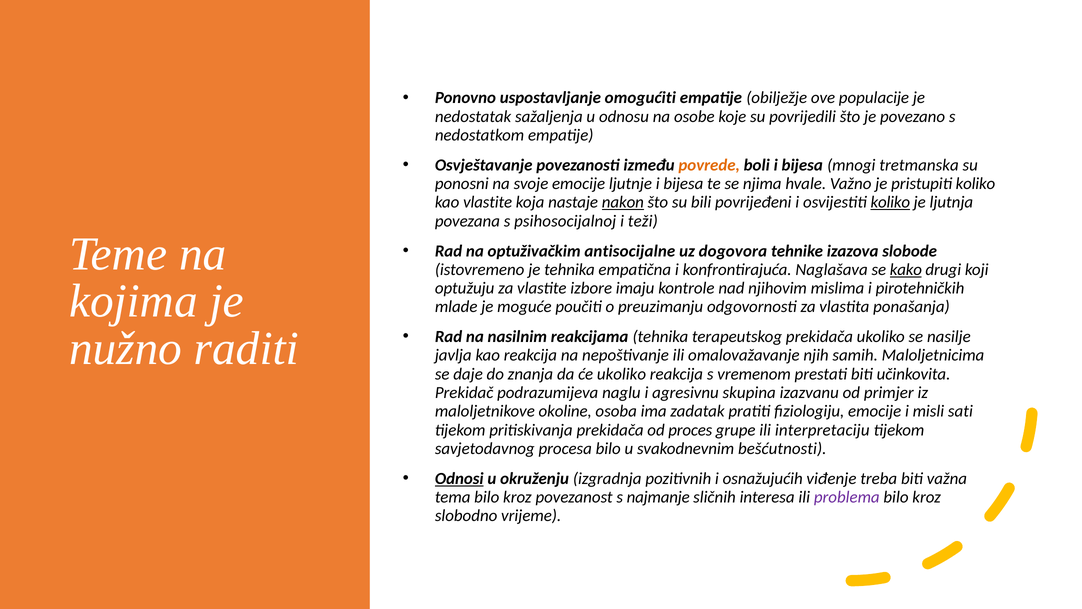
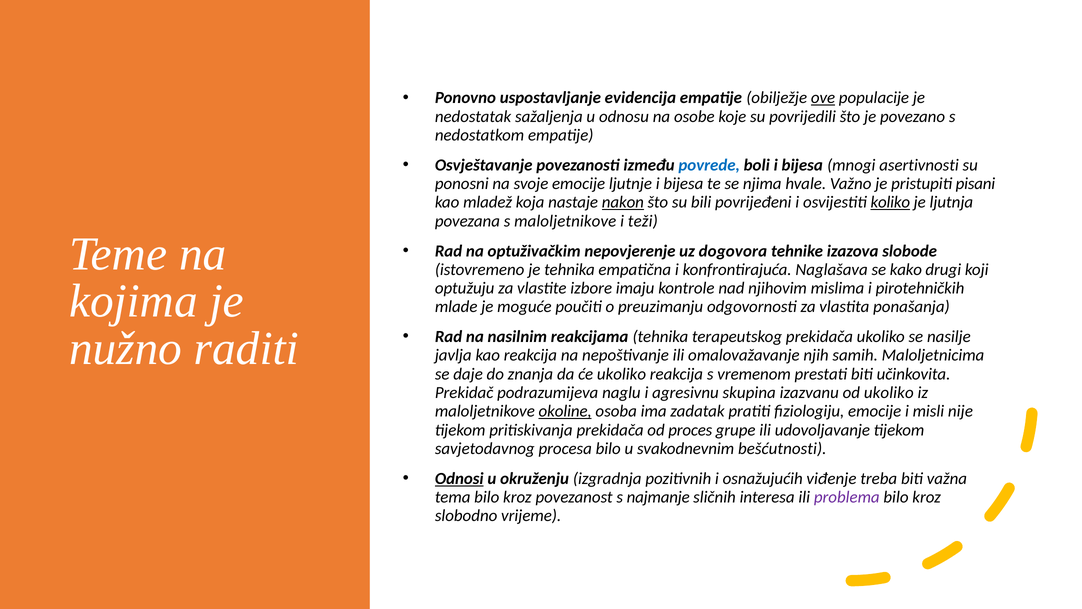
omogućiti: omogućiti -> evidencija
ove underline: none -> present
povrede colour: orange -> blue
tretmanska: tretmanska -> asertivnosti
pristupiti koliko: koliko -> pisani
kao vlastite: vlastite -> mladež
s psihosocijalnoj: psihosocijalnoj -> maloljetnikove
antisocijalne: antisocijalne -> nepovjerenje
kako underline: present -> none
od primjer: primjer -> ukoliko
okoline underline: none -> present
sati: sati -> nije
interpretaciju: interpretaciju -> udovoljavanje
